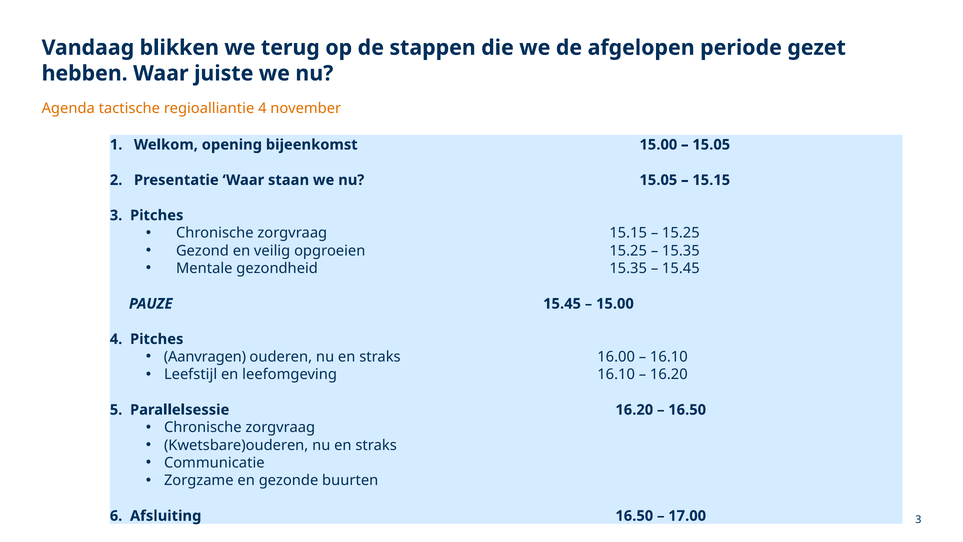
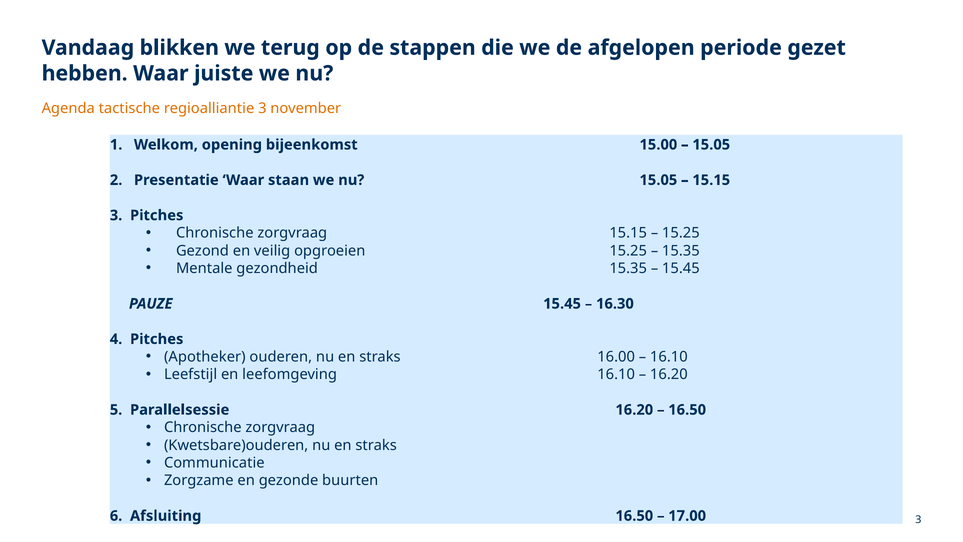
regioalliantie 4: 4 -> 3
15.00 at (615, 304): 15.00 -> 16.30
Aanvragen: Aanvragen -> Apotheker
